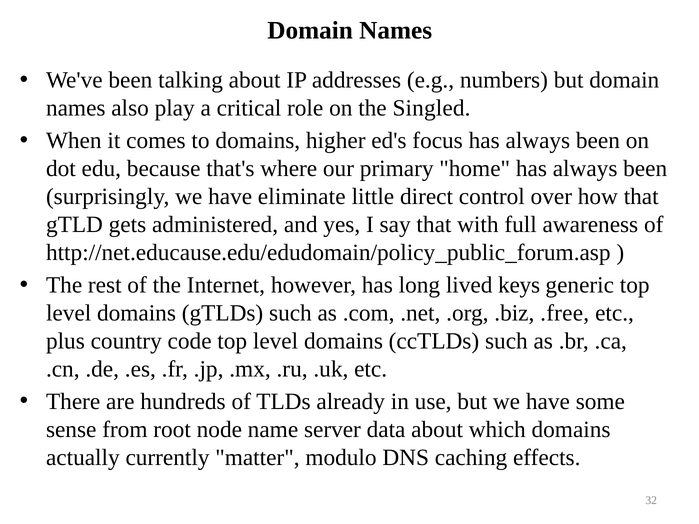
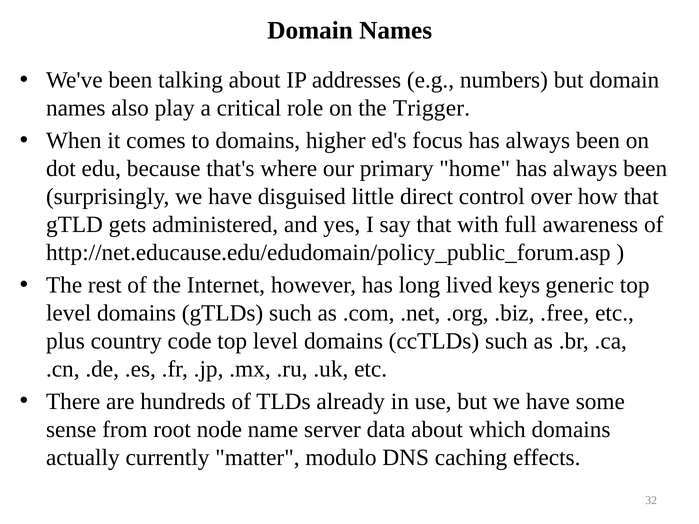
Singled: Singled -> Trigger
eliminate: eliminate -> disguised
